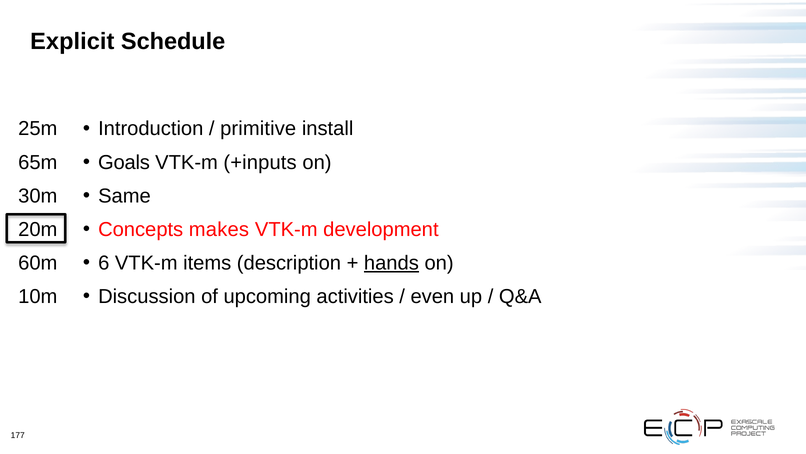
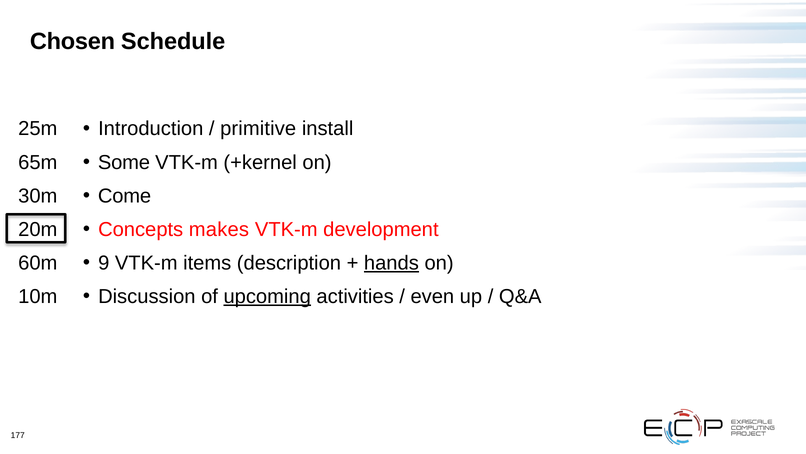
Explicit: Explicit -> Chosen
Goals: Goals -> Some
+inputs: +inputs -> +kernel
Same: Same -> Come
6: 6 -> 9
upcoming underline: none -> present
